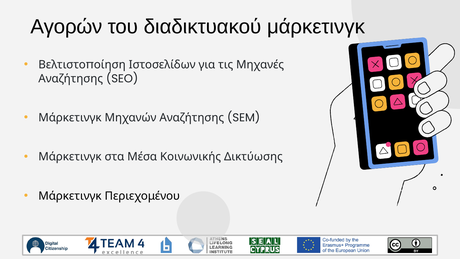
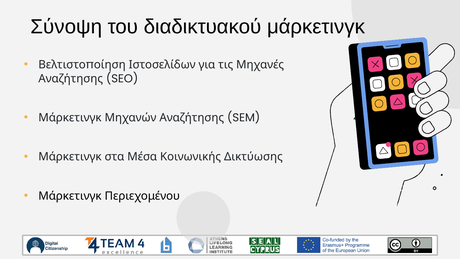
Αγορών: Αγορών -> Σύνοψη
